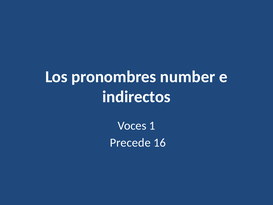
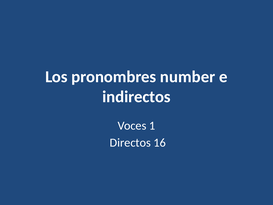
Precede: Precede -> Directos
